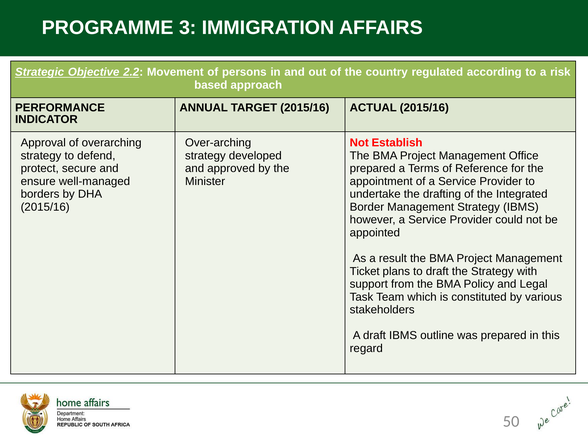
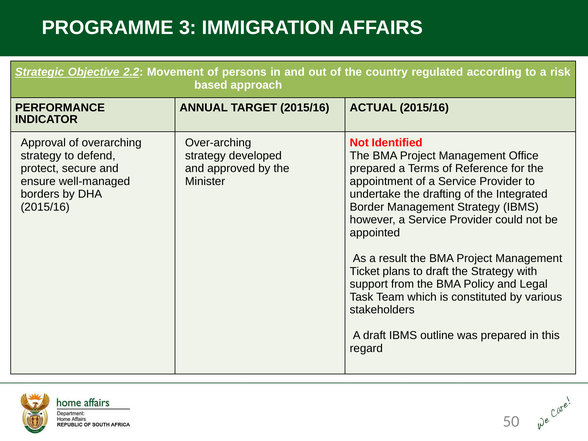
Establish: Establish -> Identified
